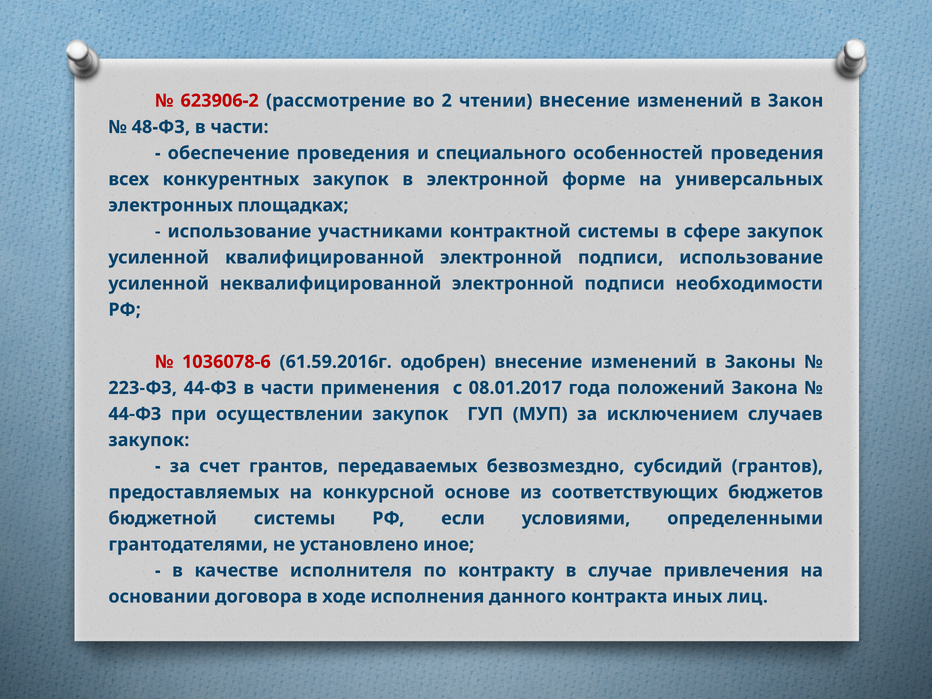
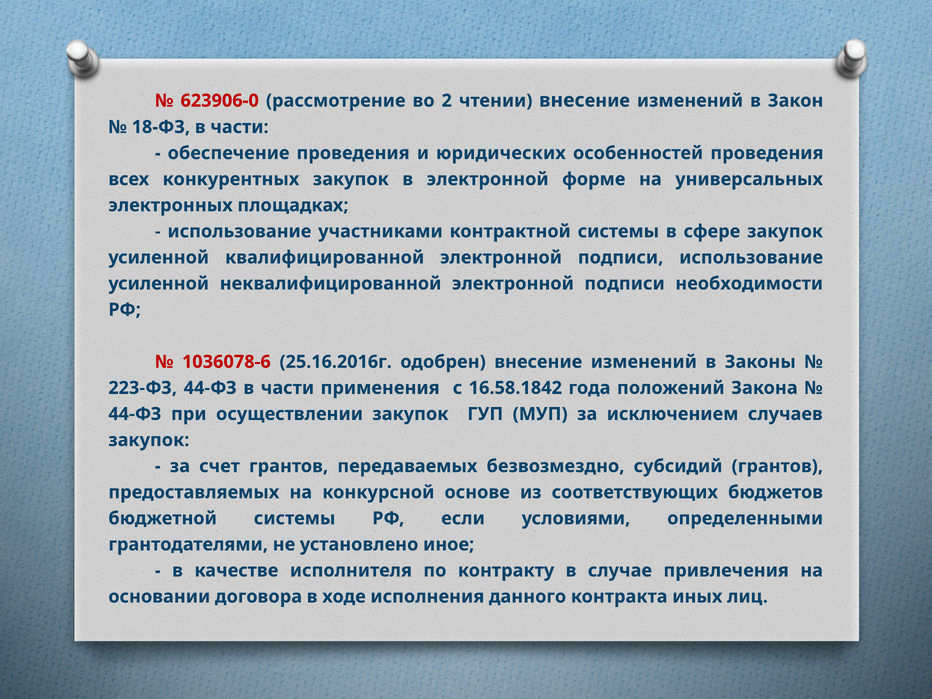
623906-2: 623906-2 -> 623906-0
48-ФЗ: 48-ФЗ -> 18-ФЗ
специального: специального -> юридических
61.59.2016г: 61.59.2016г -> 25.16.2016г
08.01.2017: 08.01.2017 -> 16.58.1842
